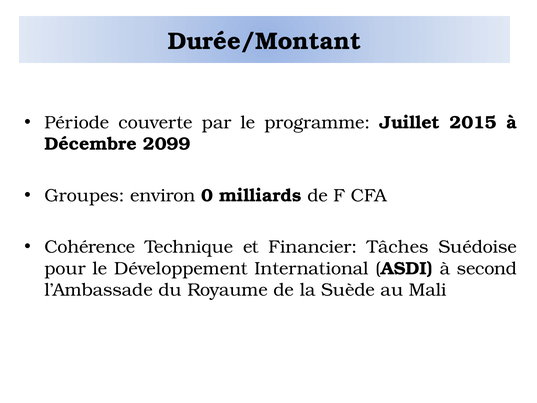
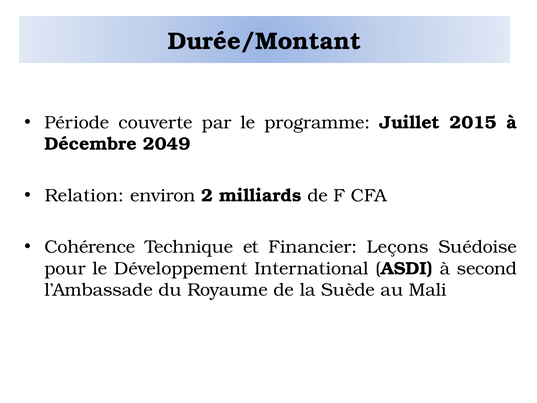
2099: 2099 -> 2049
Groupes: Groupes -> Relation
0: 0 -> 2
Tâches: Tâches -> Leçons
